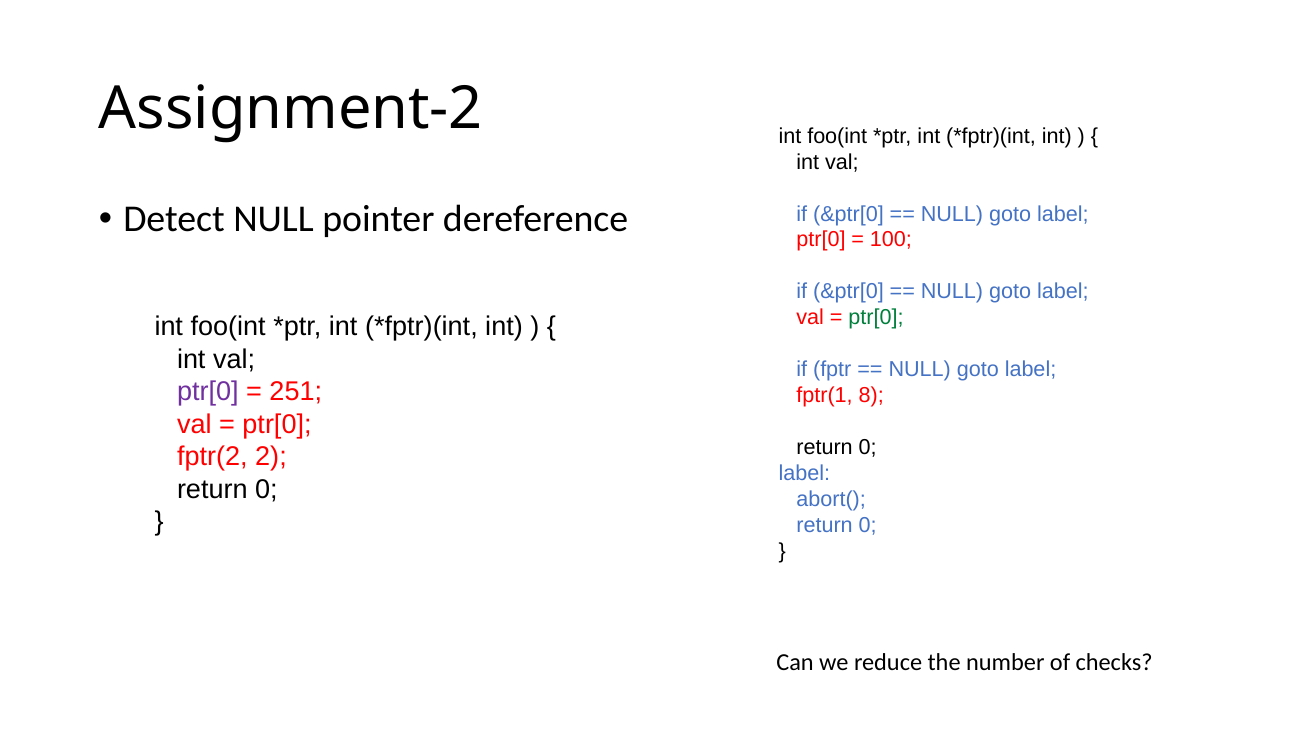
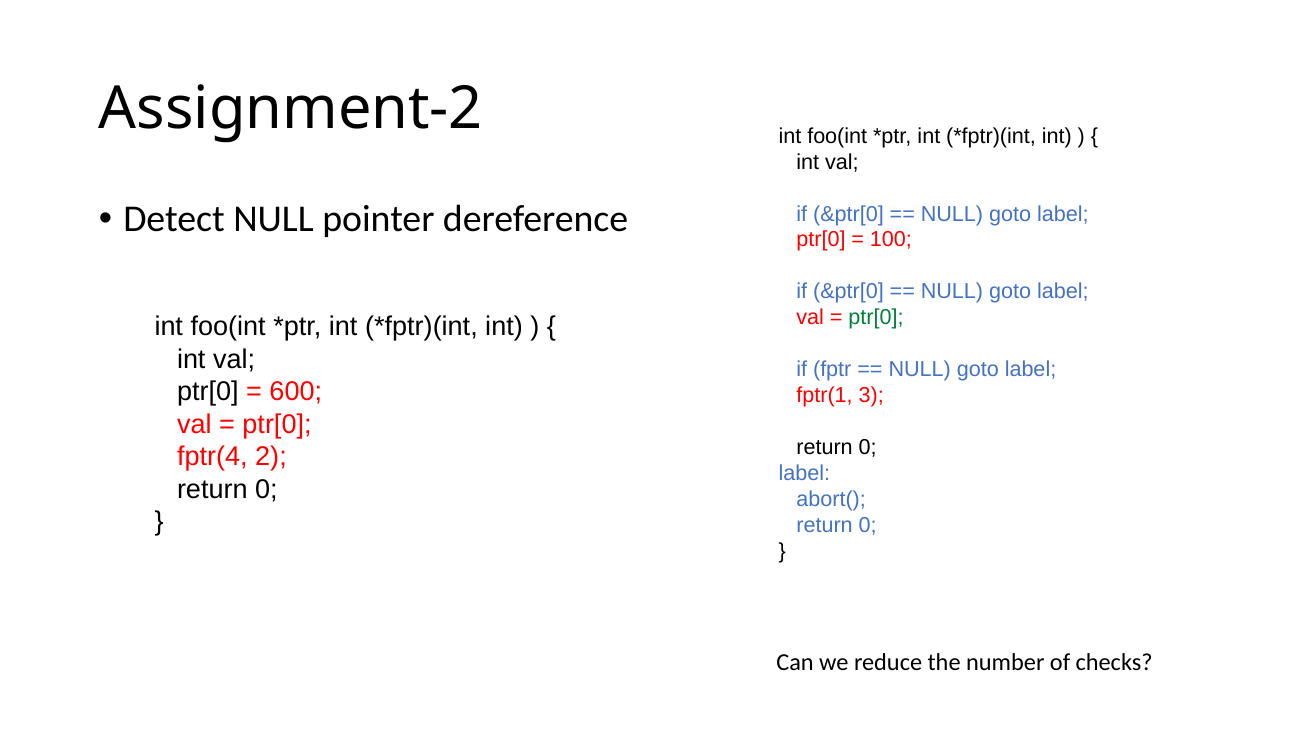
ptr[0 at (208, 392) colour: purple -> black
251: 251 -> 600
8: 8 -> 3
fptr(2: fptr(2 -> fptr(4
